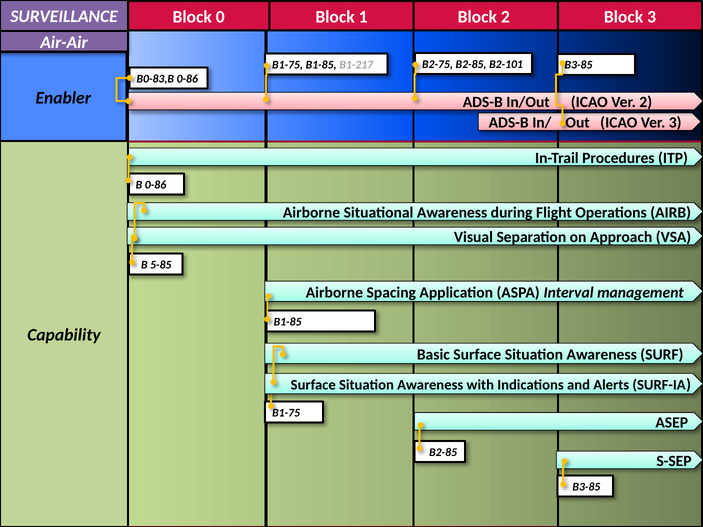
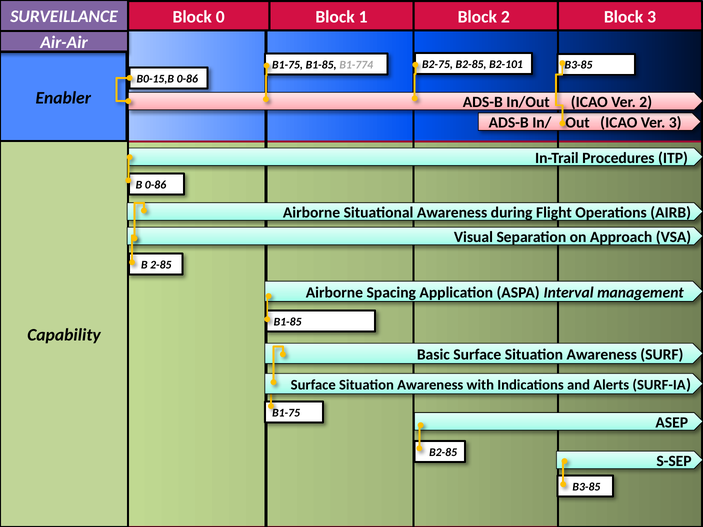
B1-217: B1-217 -> B1-774
B0-83,B: B0-83,B -> B0-15,B
5-85: 5-85 -> 2-85
